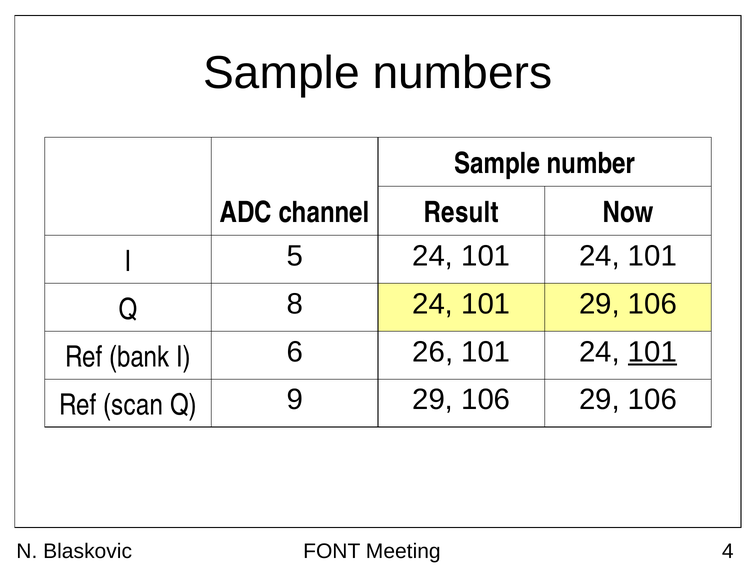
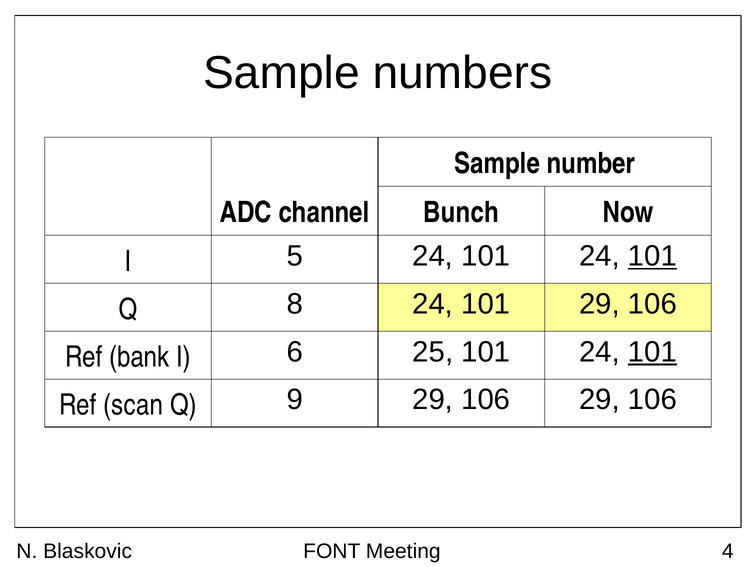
Result: Result -> Bunch
101 at (652, 256) underline: none -> present
26: 26 -> 25
